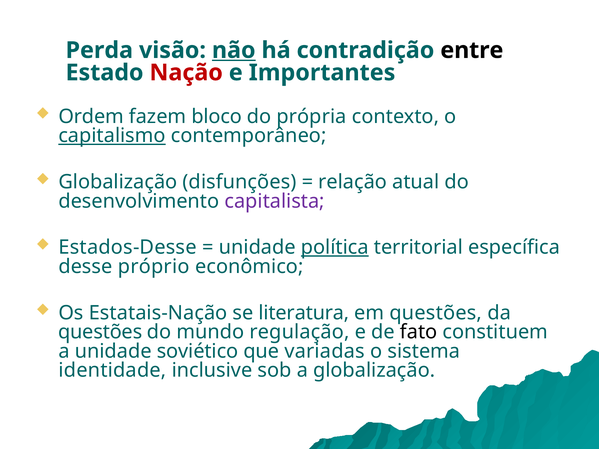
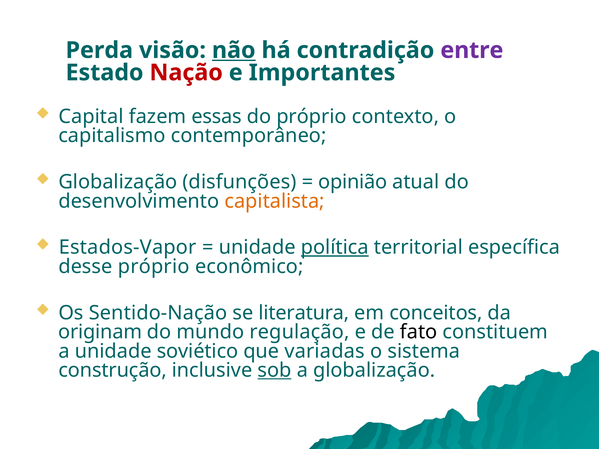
entre colour: black -> purple
Ordem: Ordem -> Capital
bloco: bloco -> essas
do própria: própria -> próprio
capitalismo underline: present -> none
relação: relação -> opinião
capitalista colour: purple -> orange
Estados-Desse: Estados-Desse -> Estados-Vapor
Estatais-Nação: Estatais-Nação -> Sentido-Nação
em questões: questões -> conceitos
questões at (100, 332): questões -> originam
identidade: identidade -> construção
sob underline: none -> present
